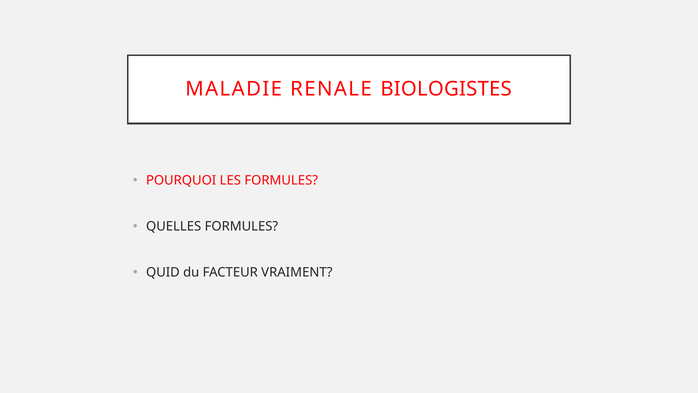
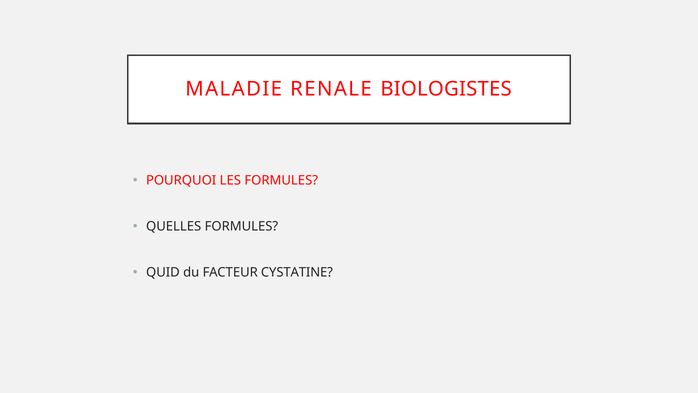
VRAIMENT: VRAIMENT -> CYSTATINE
